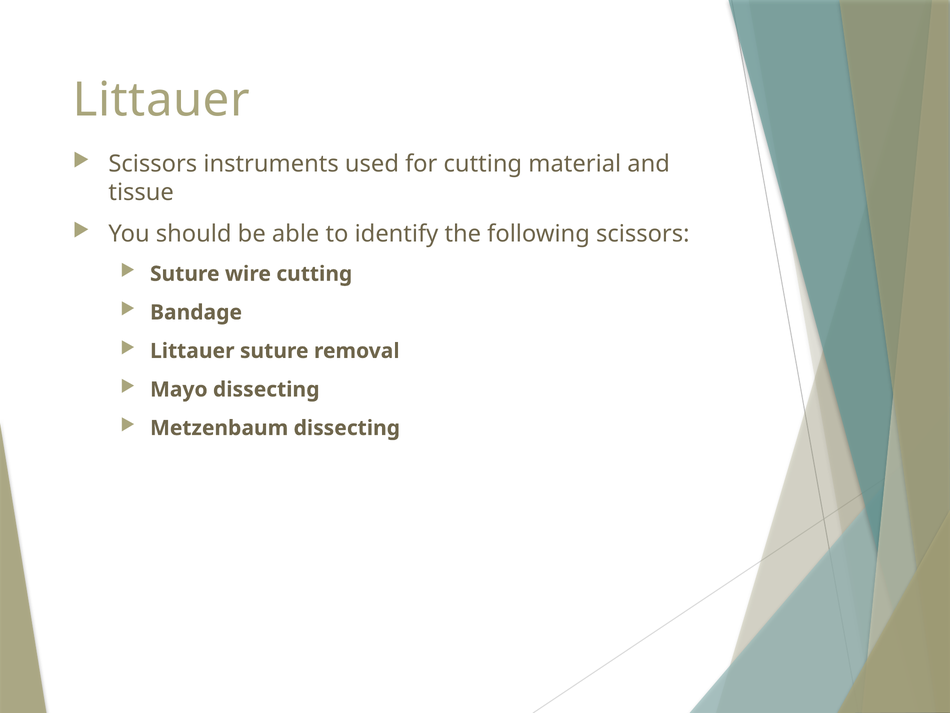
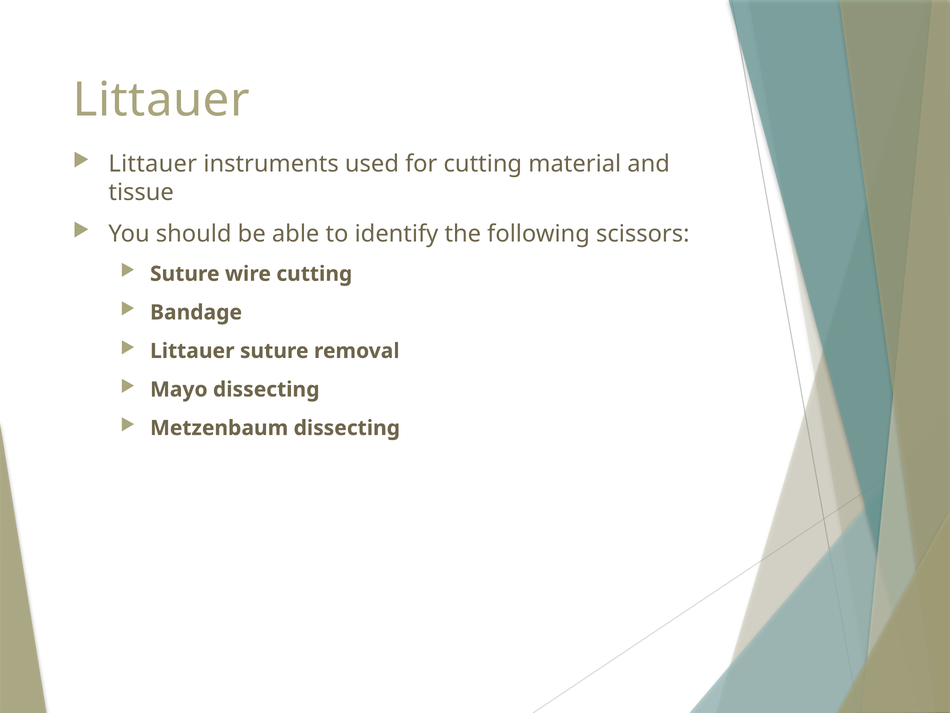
Scissors at (153, 164): Scissors -> Littauer
